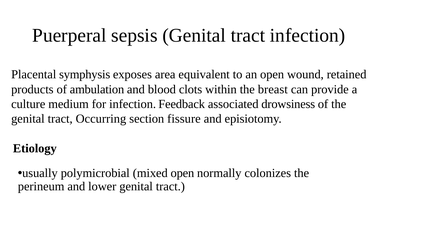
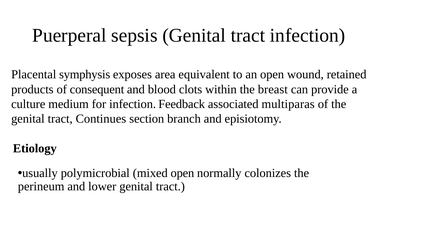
ambulation: ambulation -> consequent
drowsiness: drowsiness -> multiparas
Occurring: Occurring -> Continues
fissure: fissure -> branch
